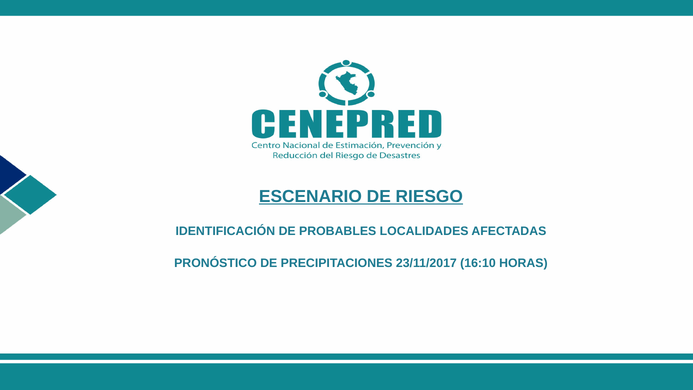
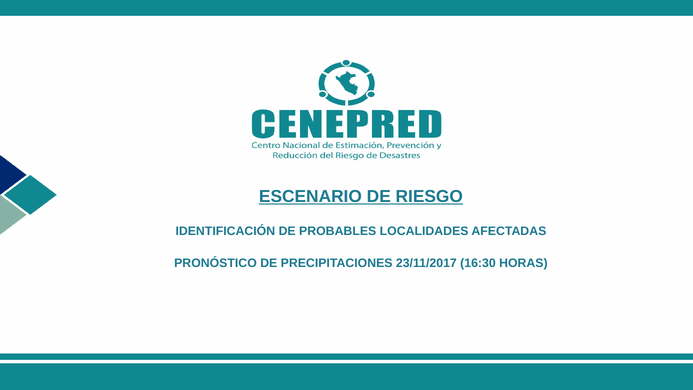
16:10: 16:10 -> 16:30
